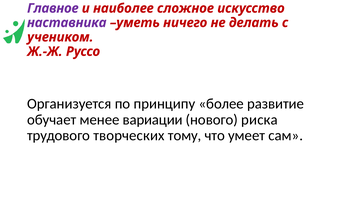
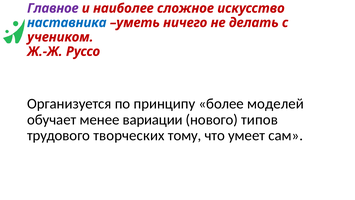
наставника colour: purple -> blue
развитие: развитие -> моделей
риска: риска -> типов
